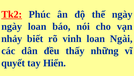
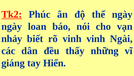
vinh loan: loan -> vinh
quyết: quyết -> giáng
